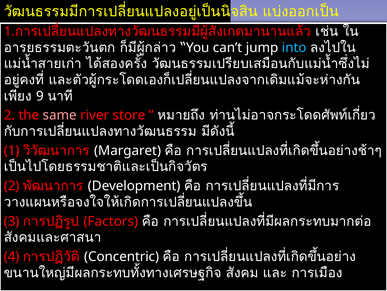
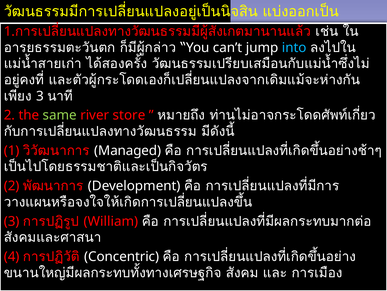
9 at (40, 96): 9 -> 3
same colour: pink -> light green
Margaret: Margaret -> Managed
Factors: Factors -> William
